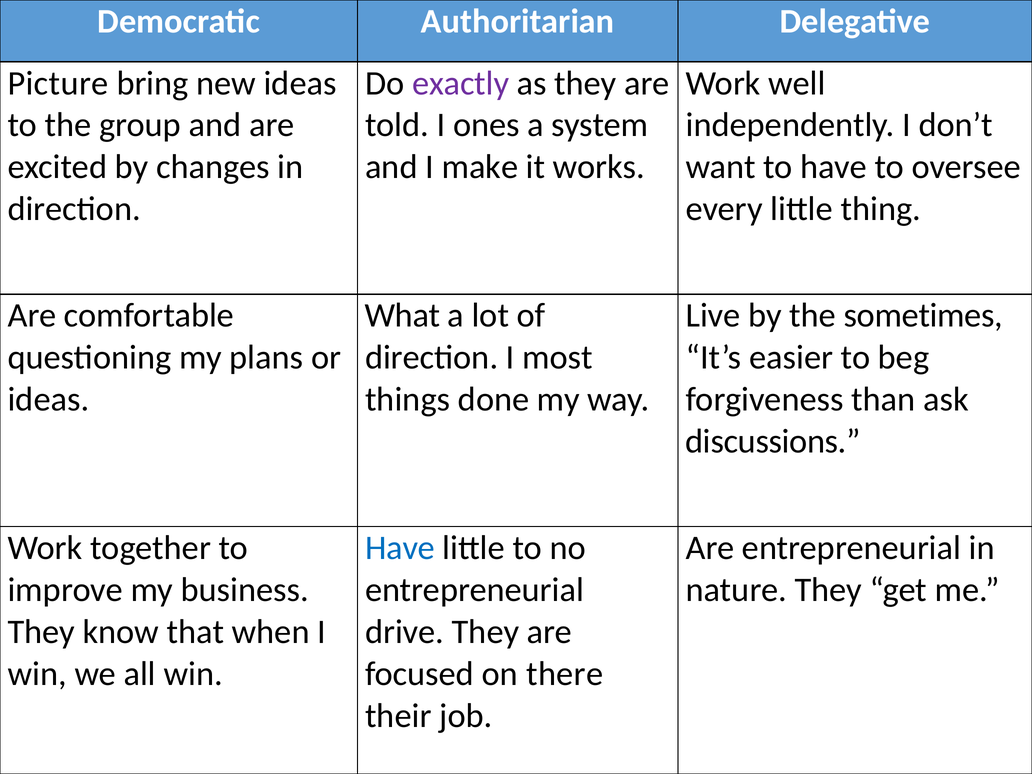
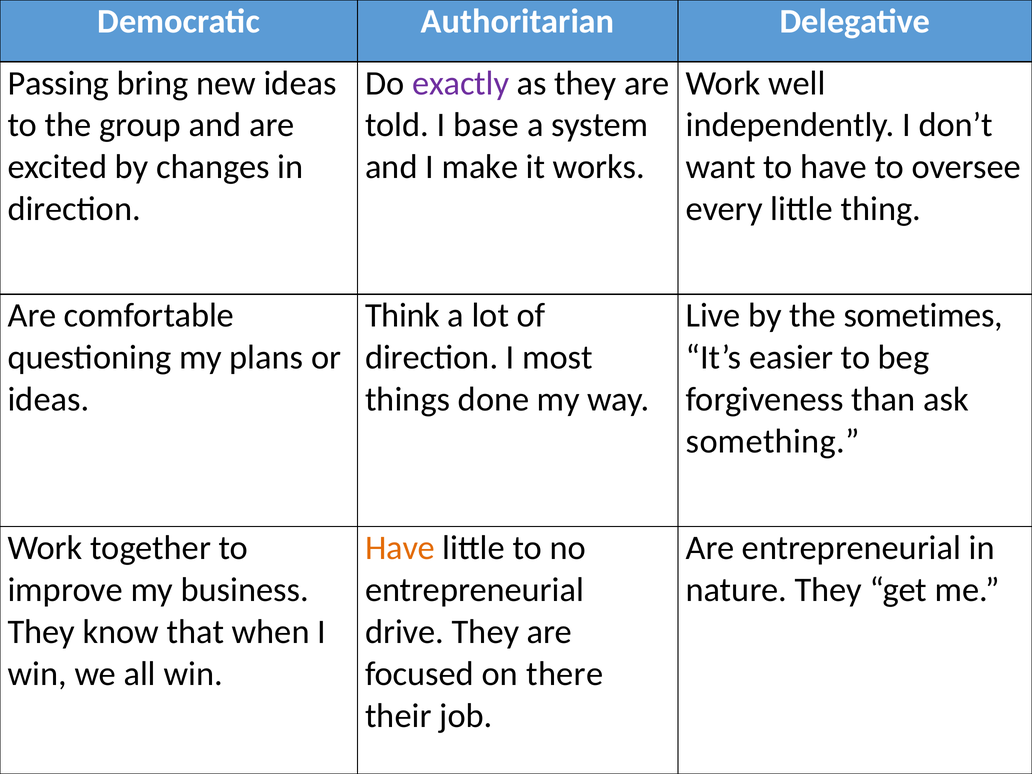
Picture: Picture -> Passing
ones: ones -> base
What: What -> Think
discussions: discussions -> something
Have at (400, 548) colour: blue -> orange
